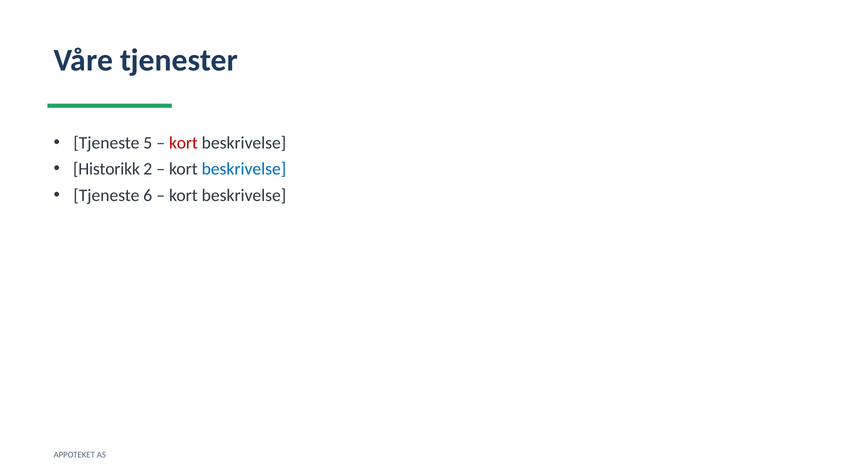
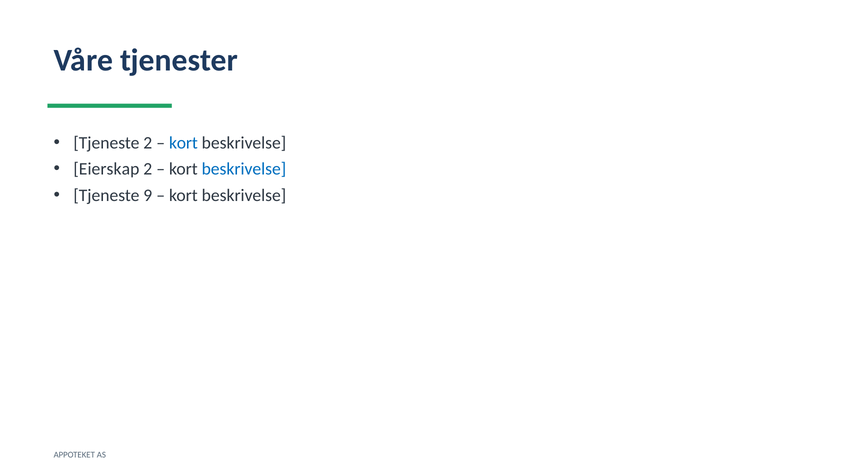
Tjeneste 5: 5 -> 2
kort at (183, 143) colour: red -> blue
Historikk: Historikk -> Eierskap
6: 6 -> 9
